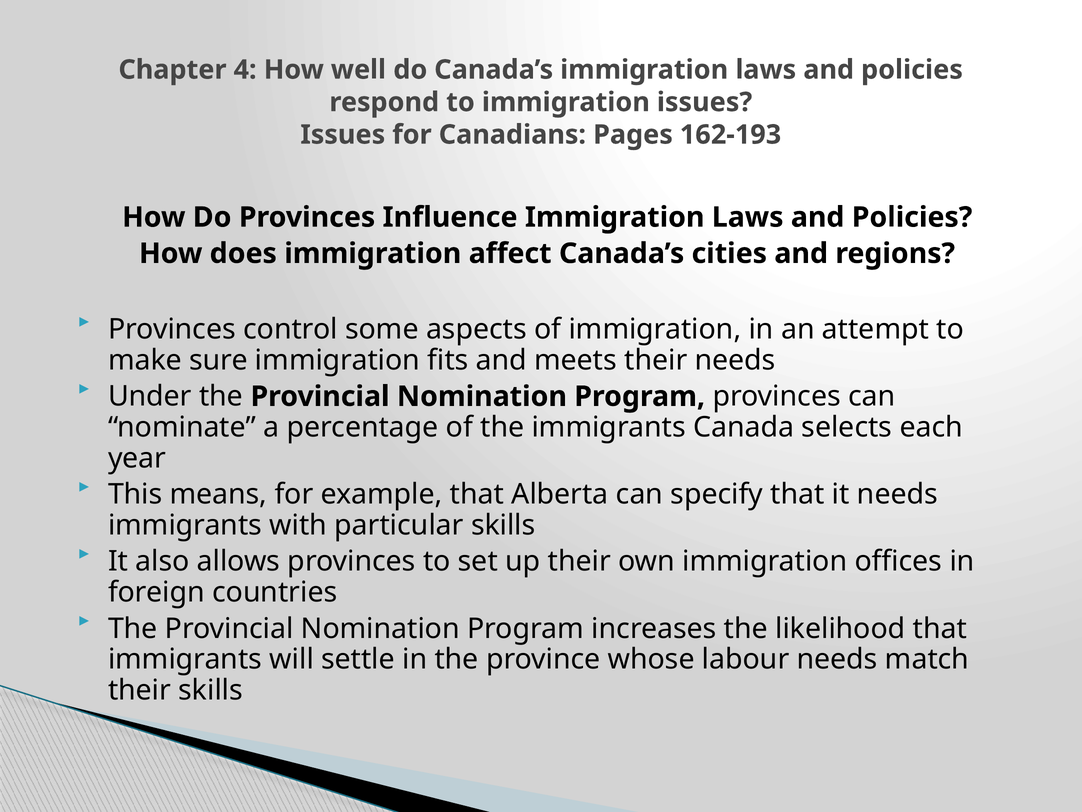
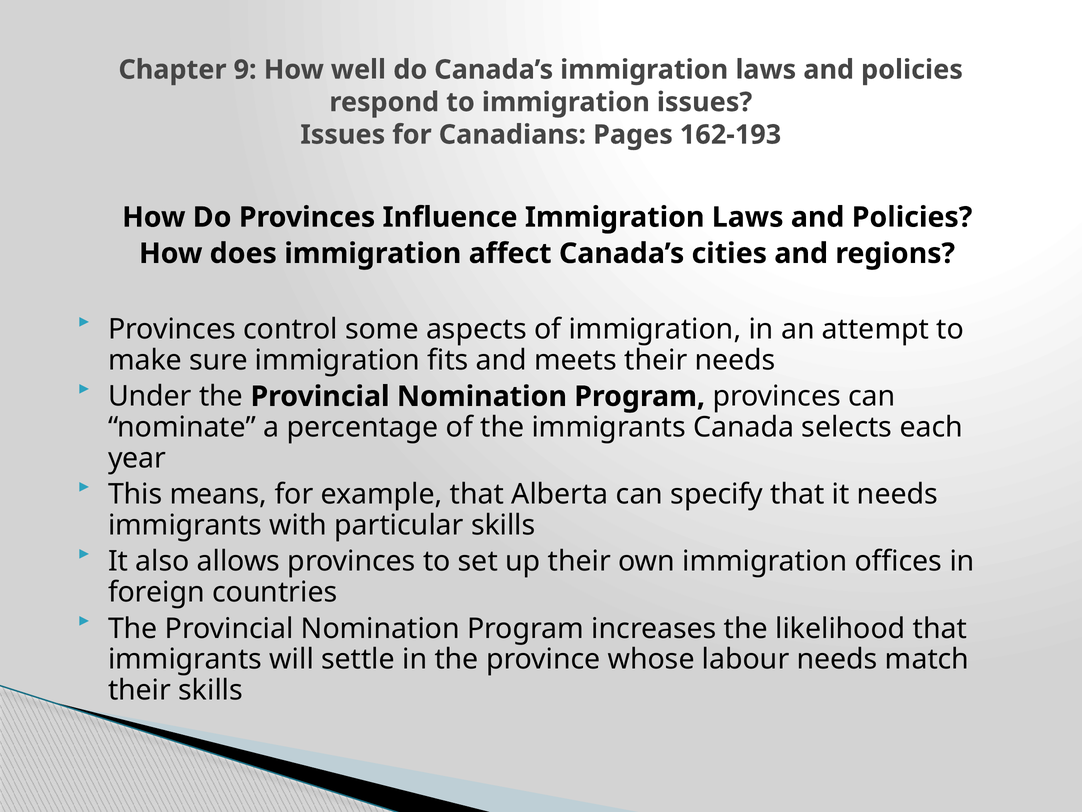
4: 4 -> 9
